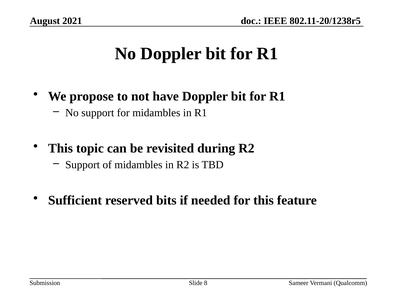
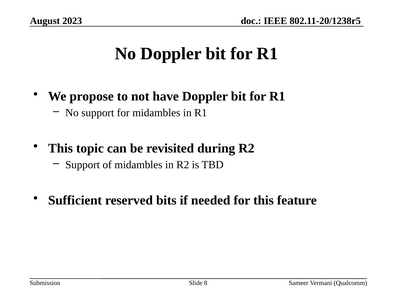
2021: 2021 -> 2023
